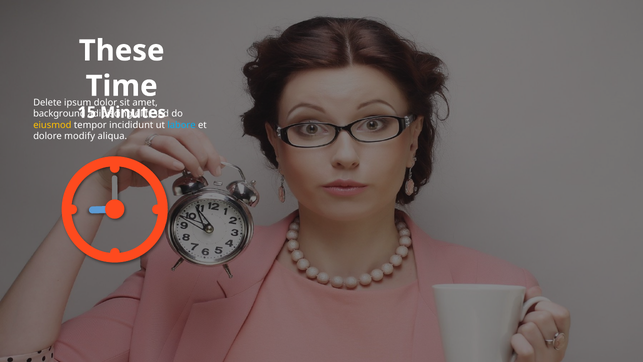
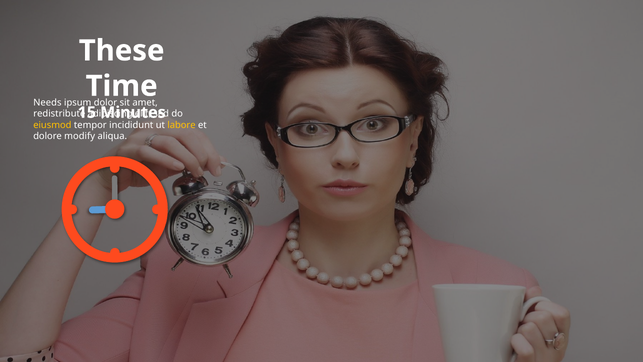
Delete: Delete -> Needs
background: background -> redistribute
labore colour: light blue -> yellow
